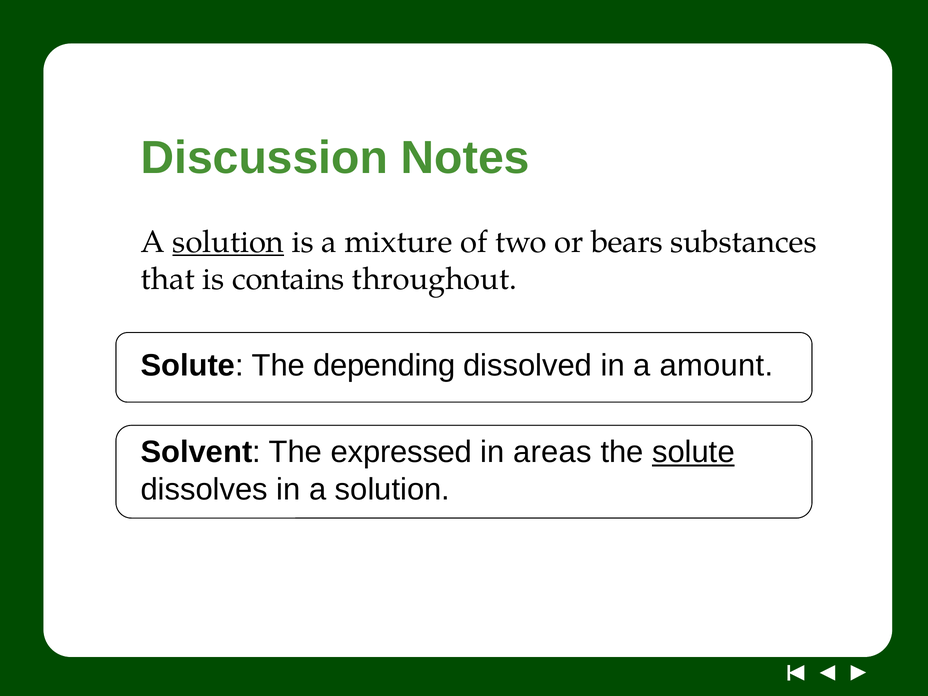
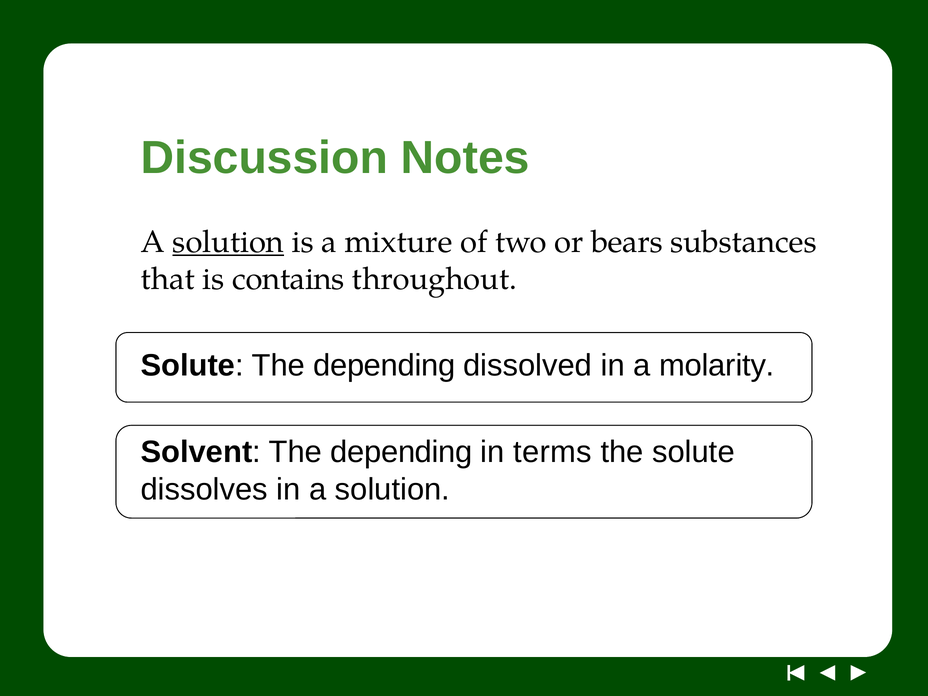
amount: amount -> molarity
Solvent The expressed: expressed -> depending
areas: areas -> terms
solute at (693, 452) underline: present -> none
